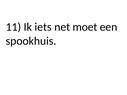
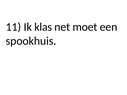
iets: iets -> klas
